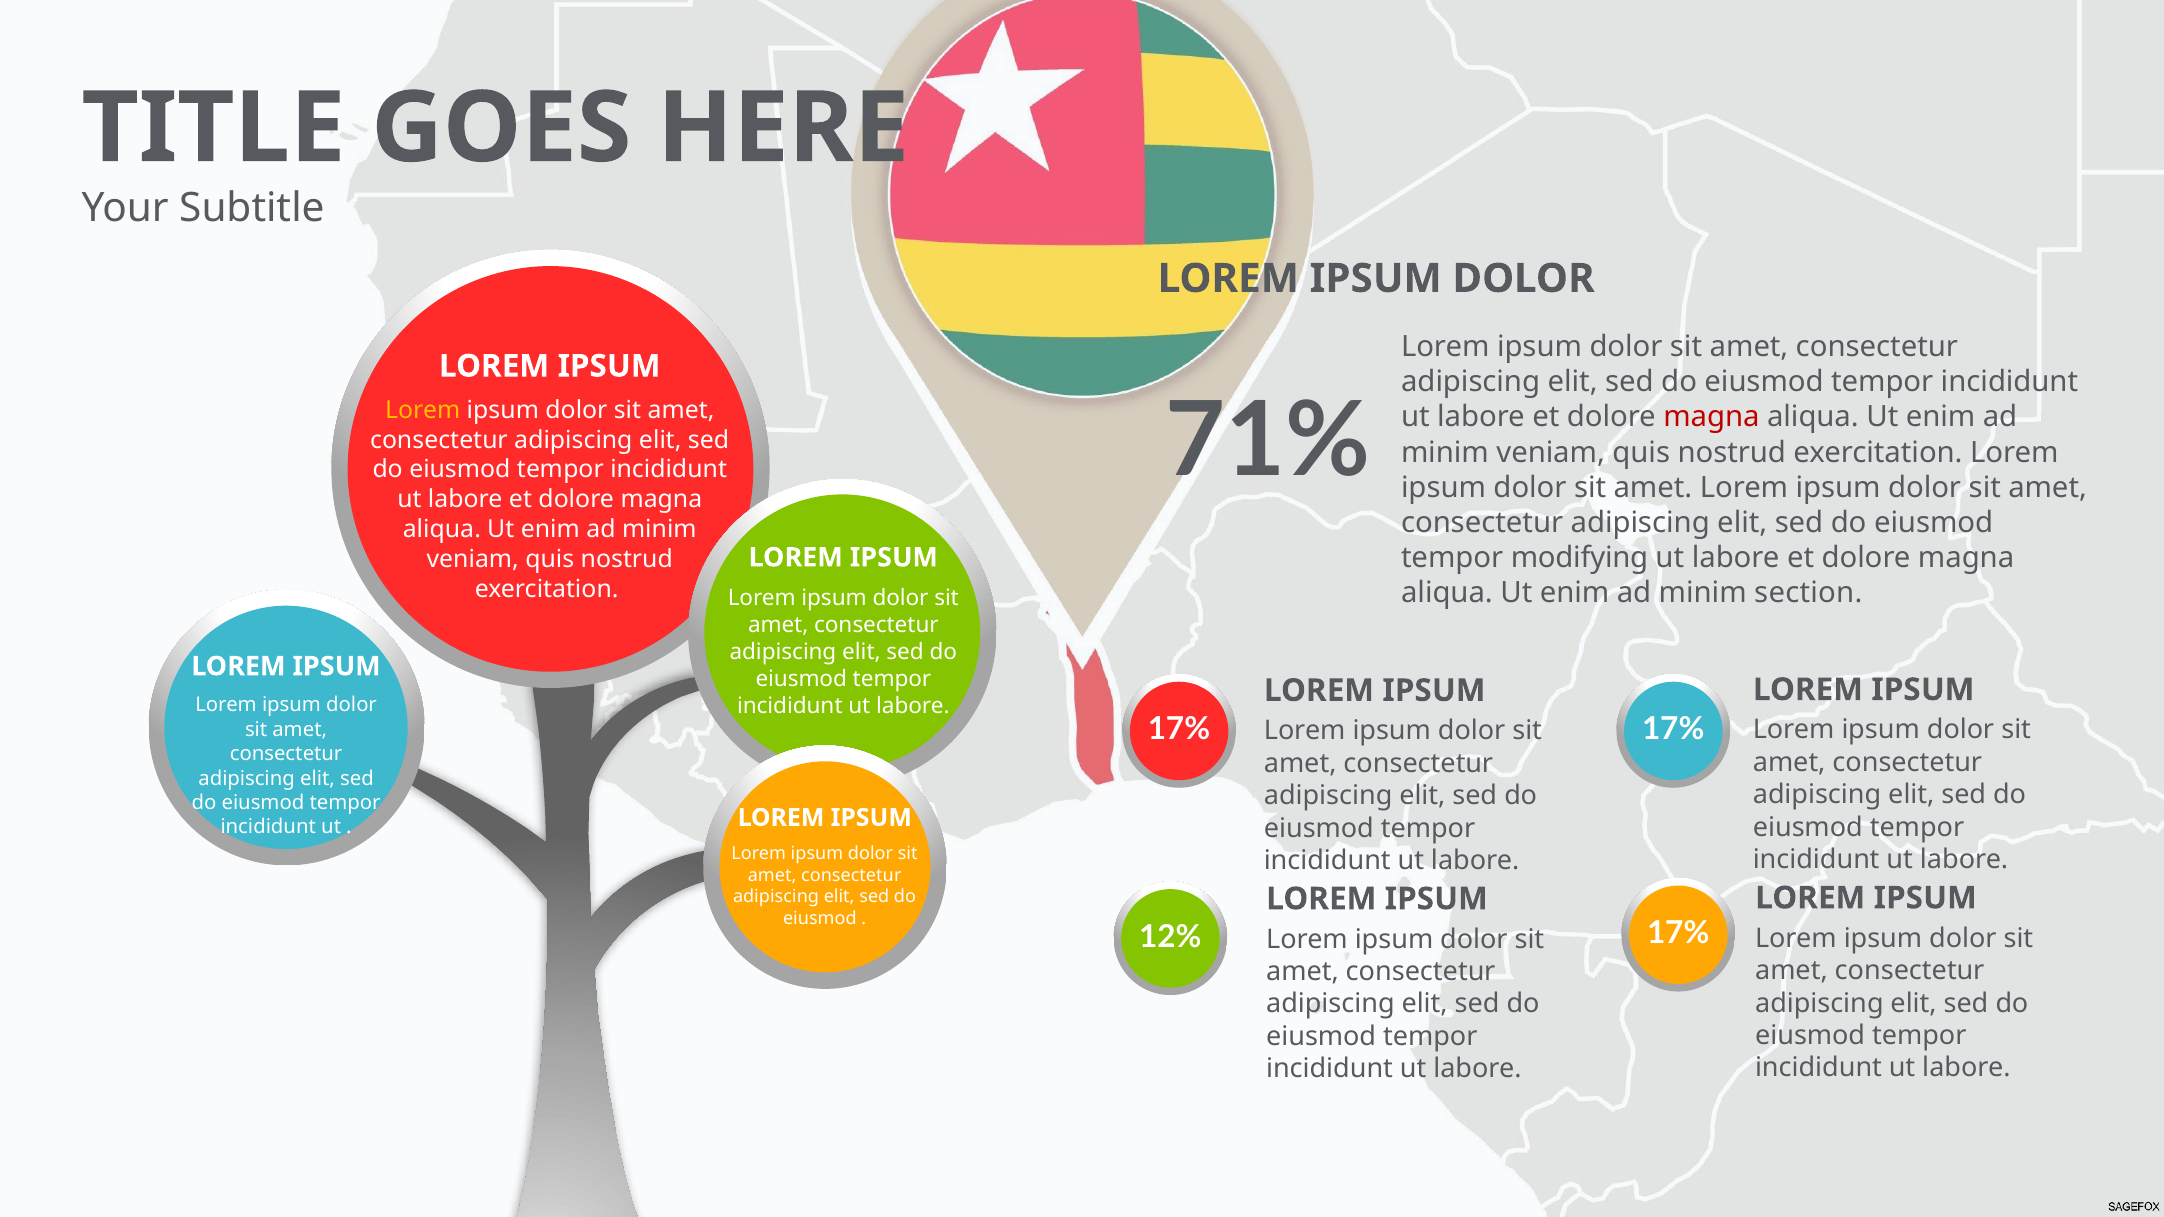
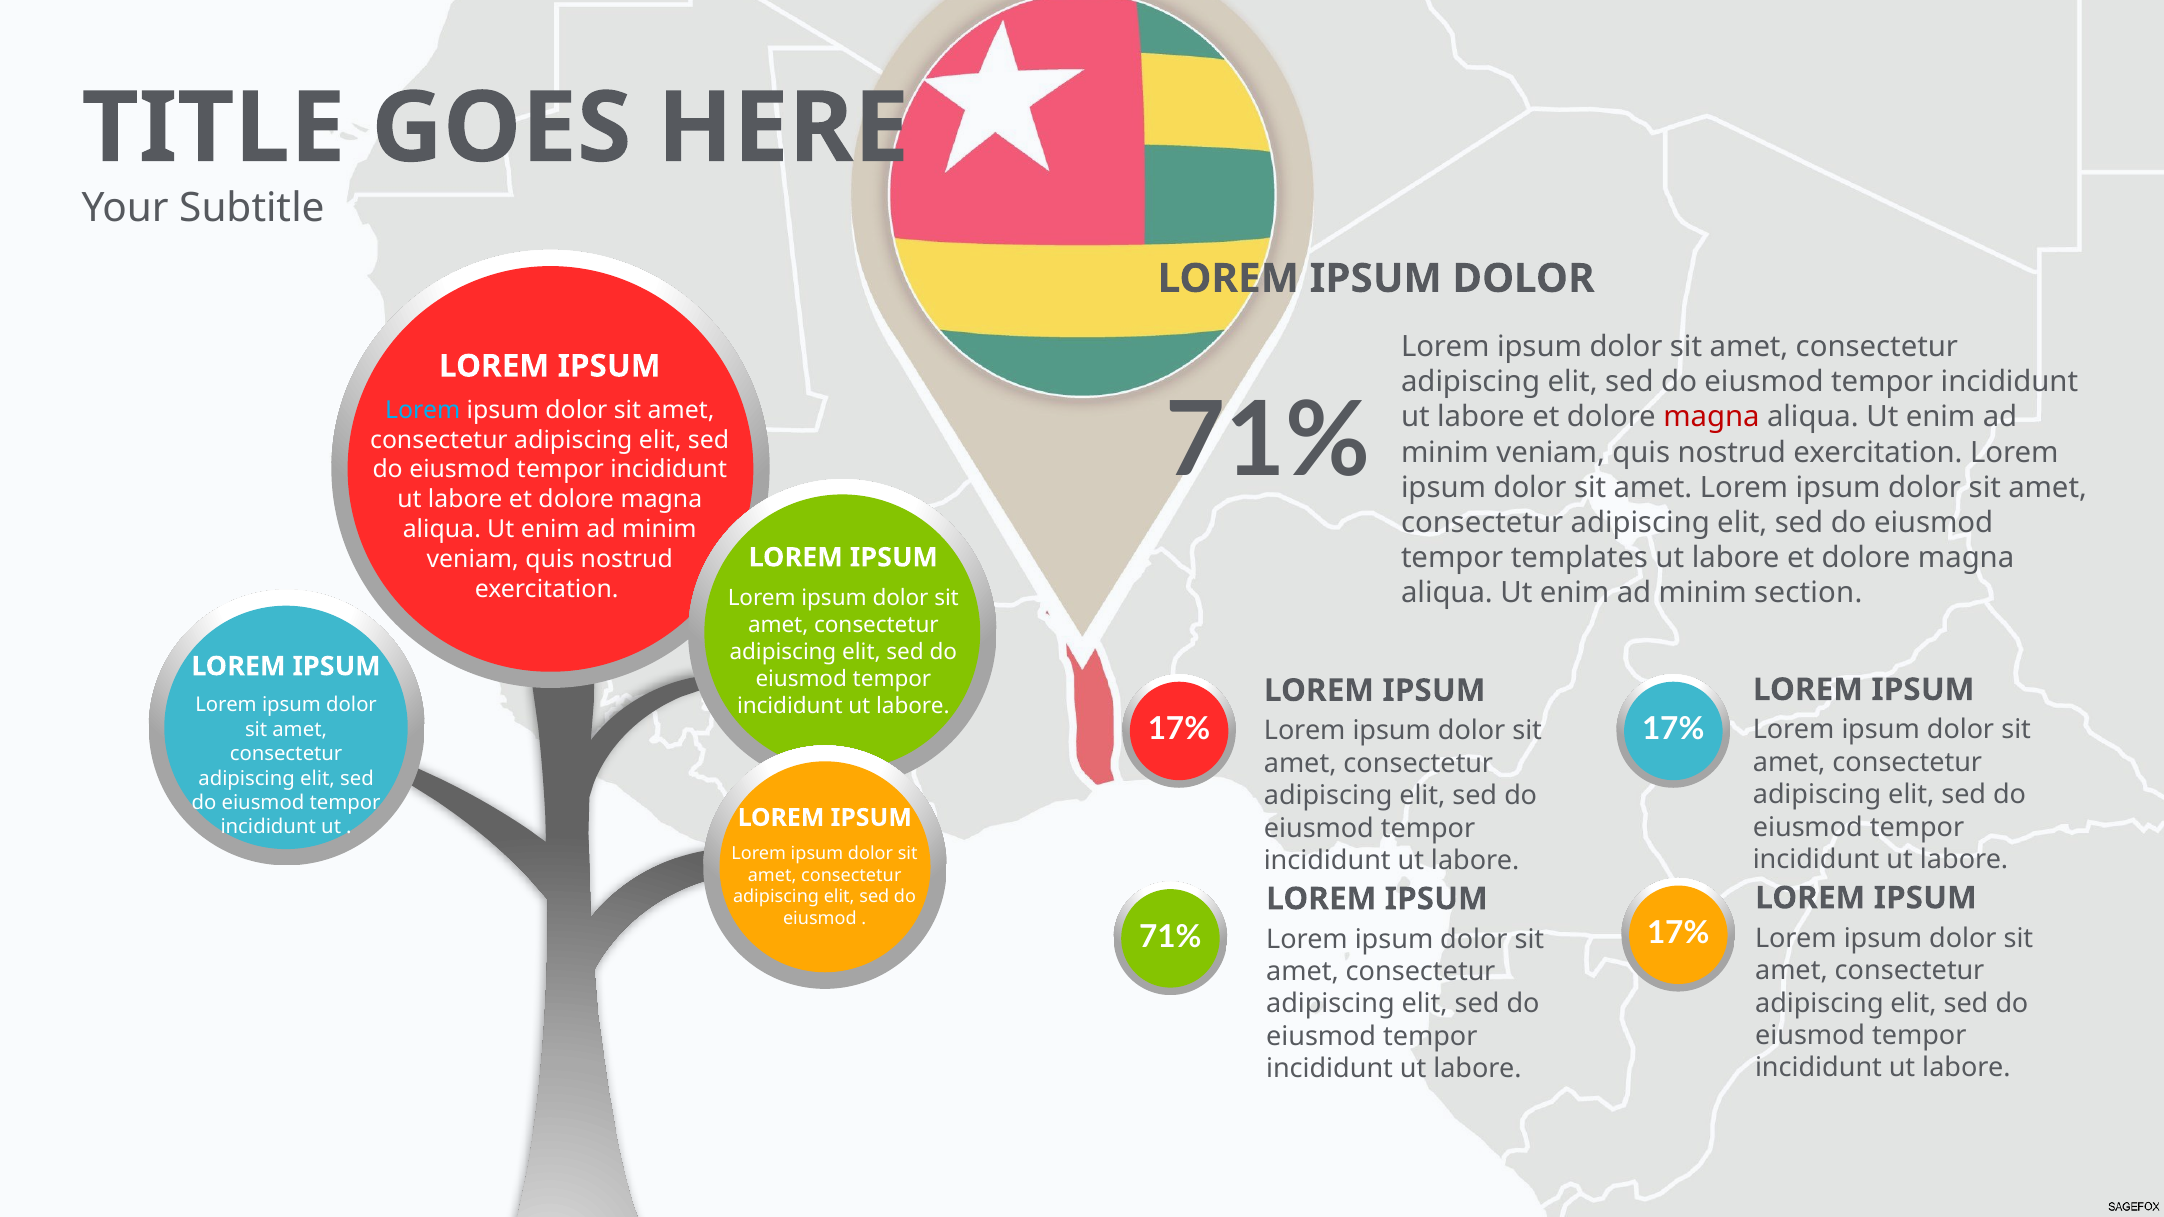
Lorem at (423, 410) colour: yellow -> light blue
modifying: modifying -> templates
12% at (1170, 937): 12% -> 71%
